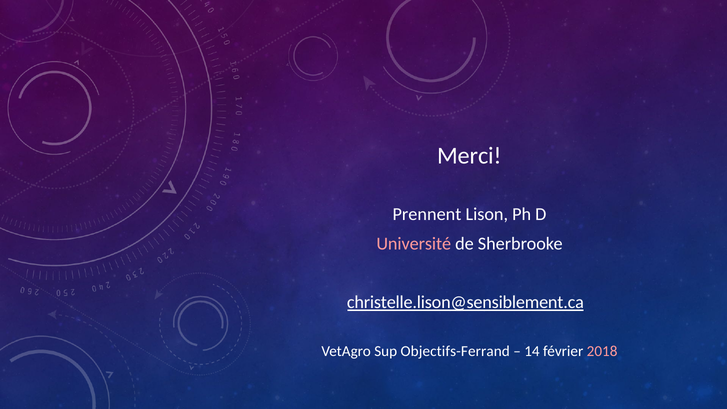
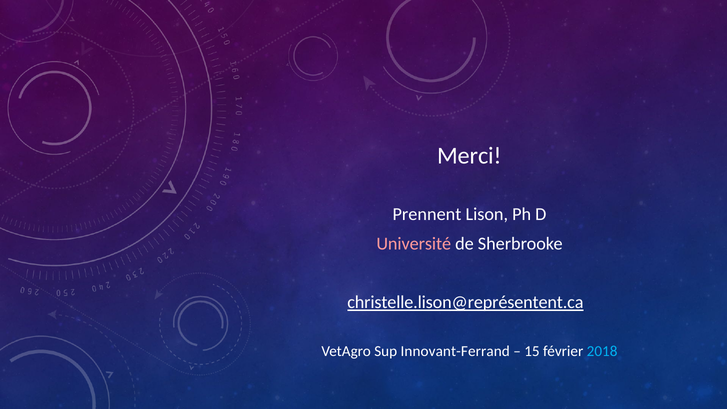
christelle.lison@sensiblement.ca: christelle.lison@sensiblement.ca -> christelle.lison@représentent.ca
Objectifs-Ferrand: Objectifs-Ferrand -> Innovant-Ferrand
14: 14 -> 15
2018 colour: pink -> light blue
